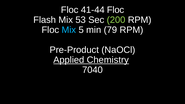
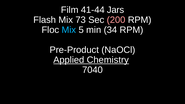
Floc at (70, 10): Floc -> Film
41-44 Floc: Floc -> Jars
53: 53 -> 73
200 colour: light green -> pink
79: 79 -> 34
